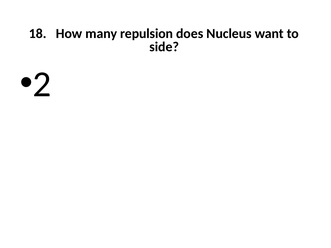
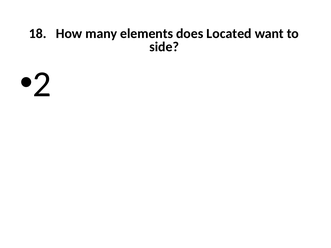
repulsion: repulsion -> elements
Nucleus: Nucleus -> Located
